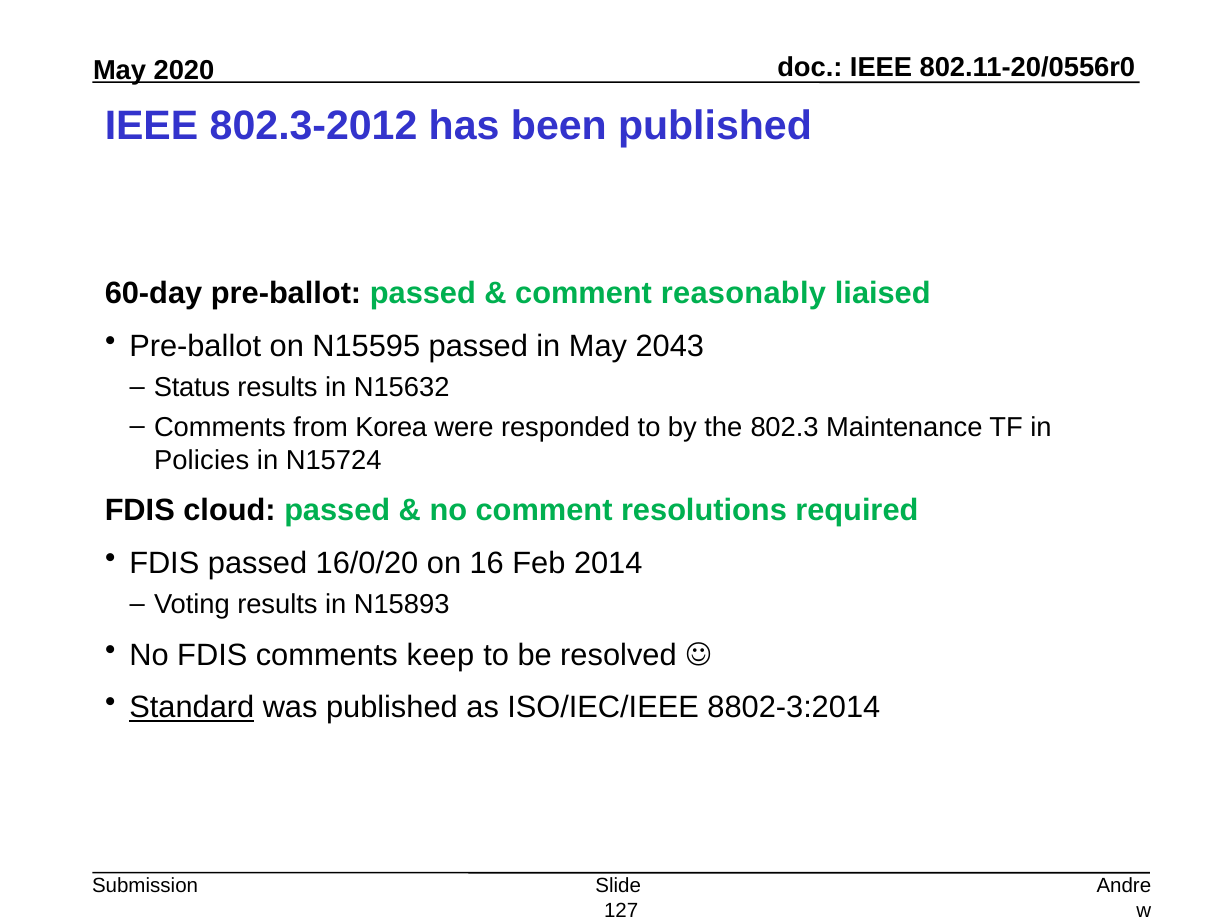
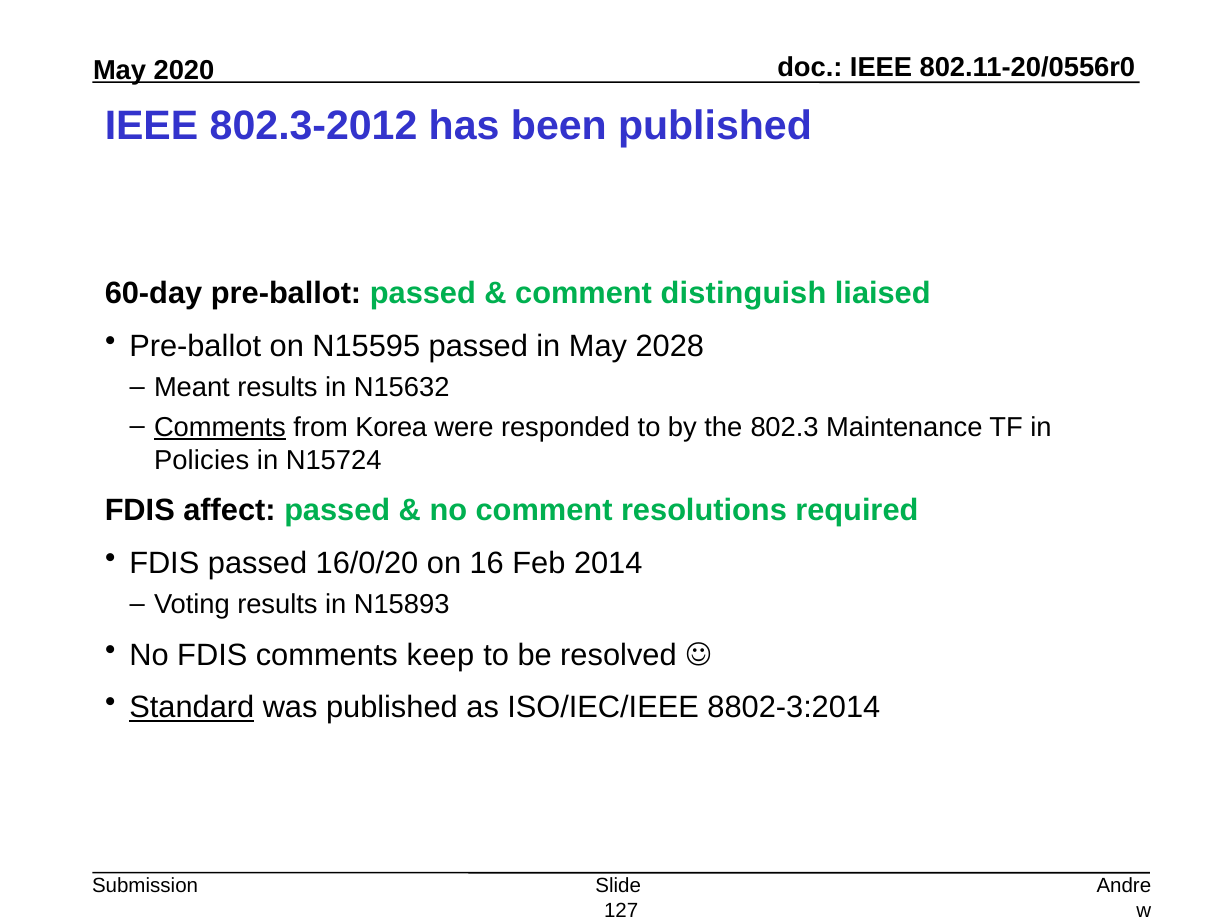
reasonably: reasonably -> distinguish
2043: 2043 -> 2028
Status: Status -> Meant
Comments at (220, 427) underline: none -> present
cloud: cloud -> affect
